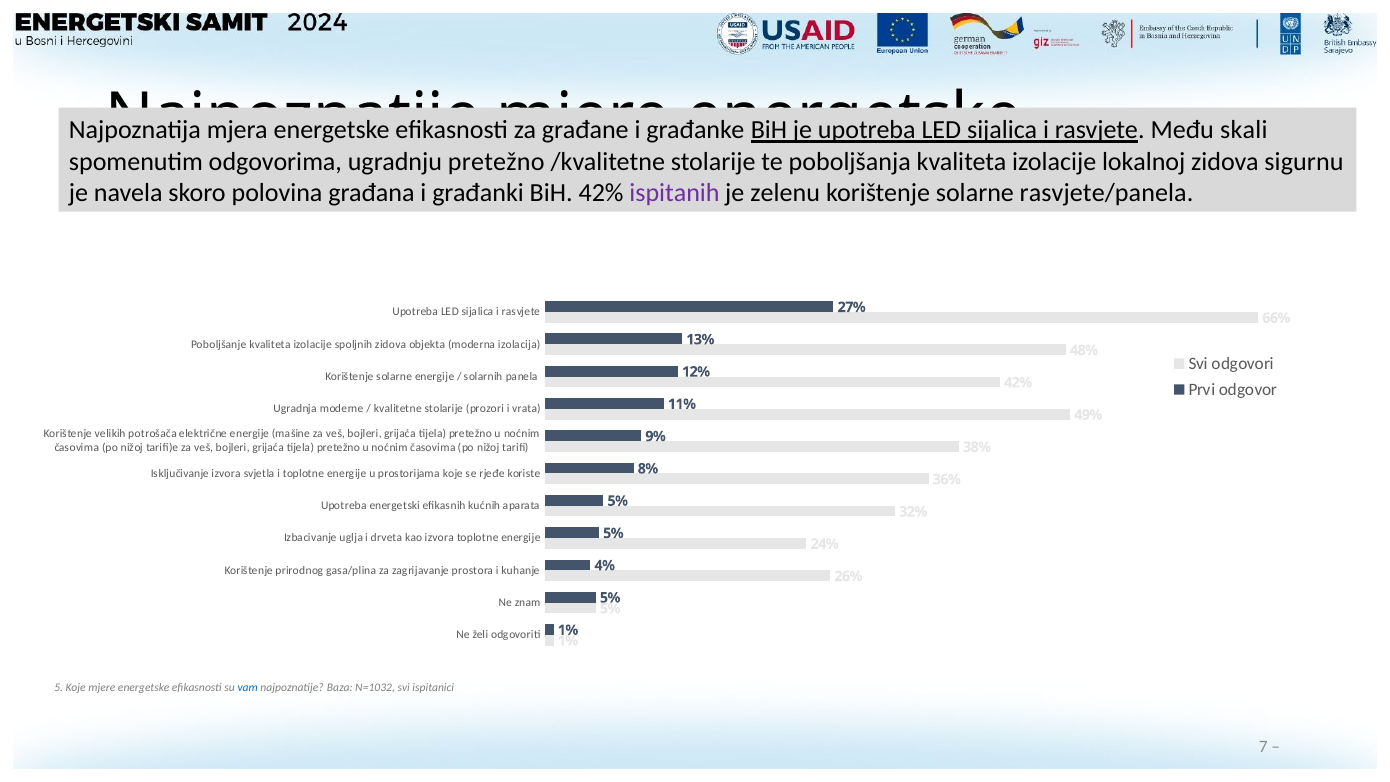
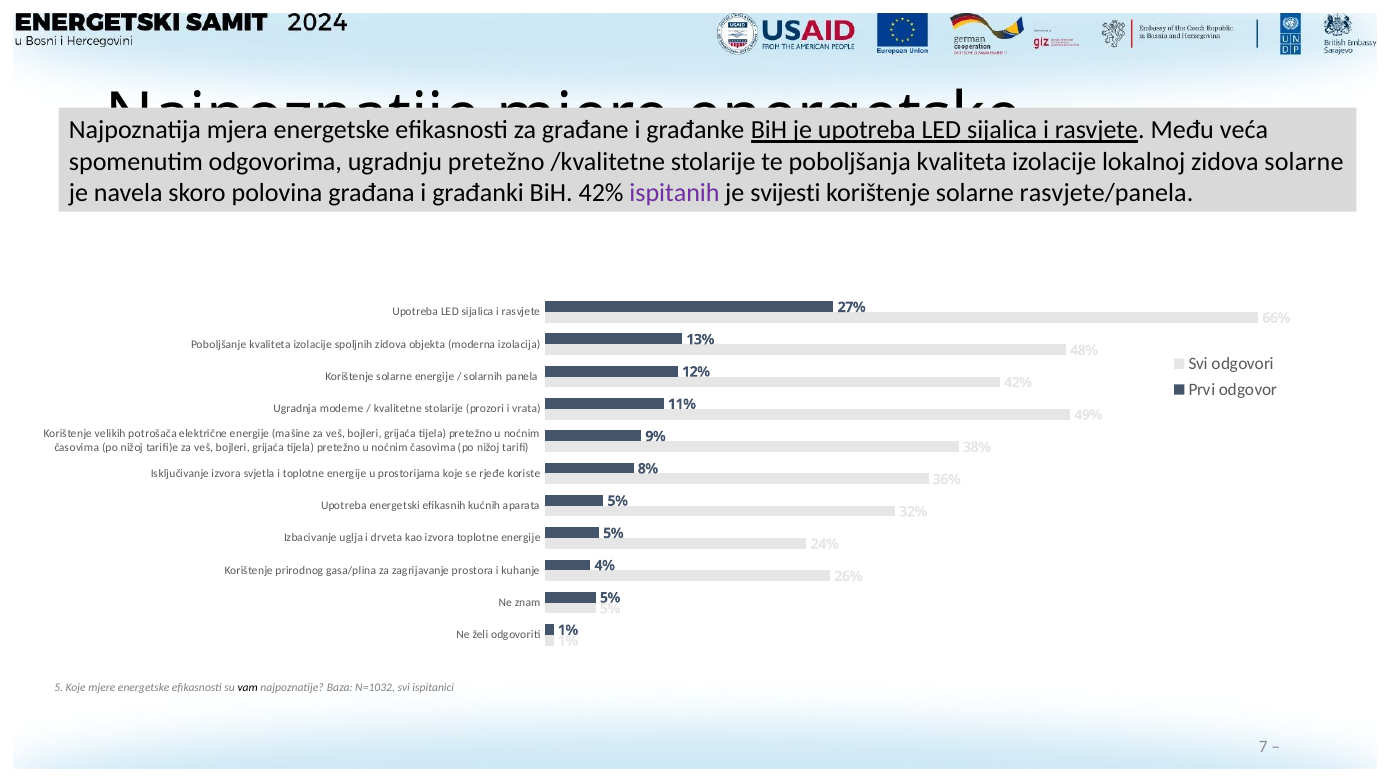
skali: skali -> veća
zidova sigurnu: sigurnu -> solarne
zelenu: zelenu -> svijesti
vam colour: blue -> black
